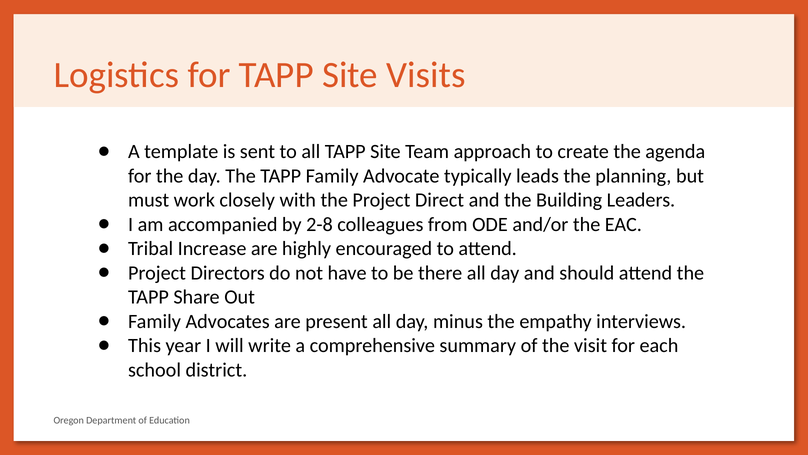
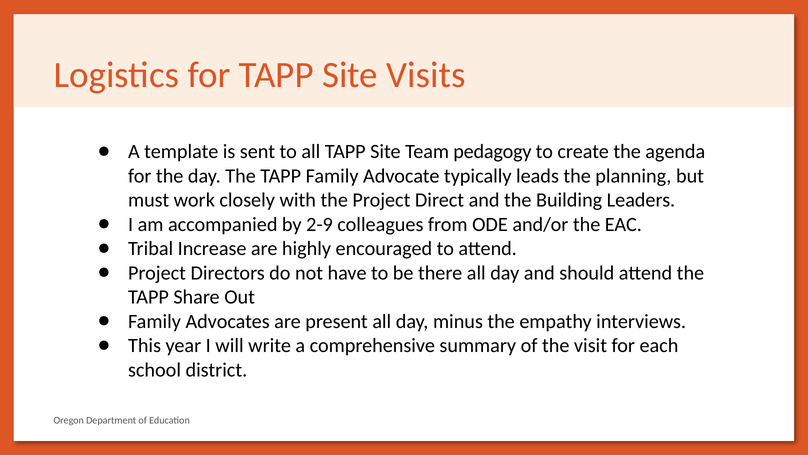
approach: approach -> pedagogy
2-8: 2-8 -> 2-9
